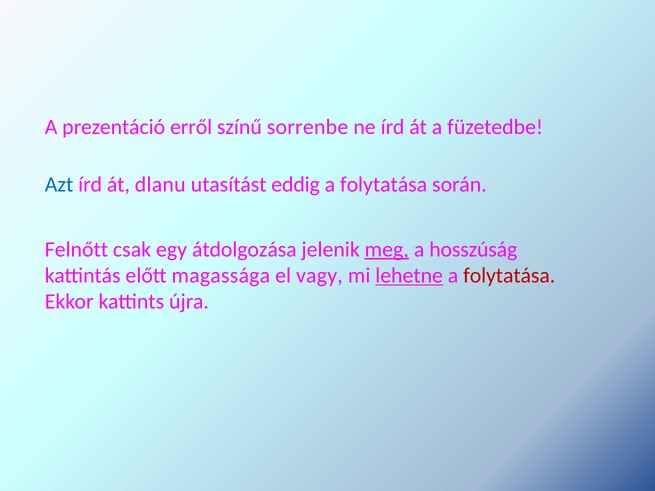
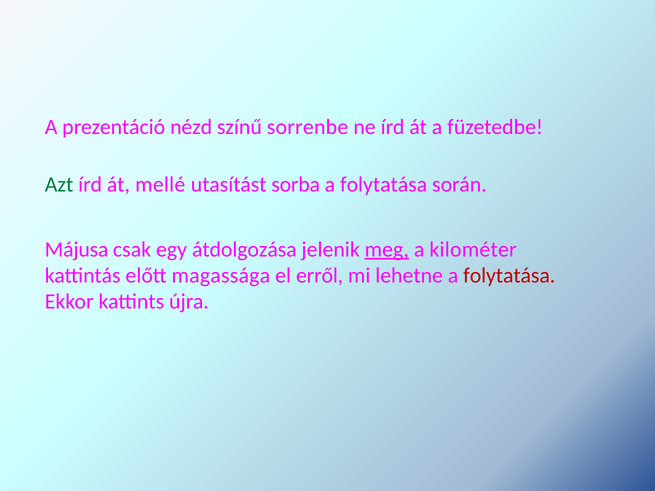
erről: erről -> nézd
Azt colour: blue -> green
dlanu: dlanu -> mellé
eddig: eddig -> sorba
Felnőtt: Felnőtt -> Májusa
hosszúság: hosszúság -> kilométer
vagy: vagy -> erről
lehetne underline: present -> none
